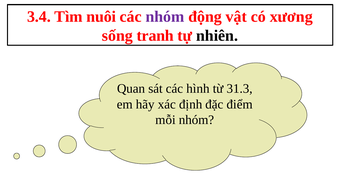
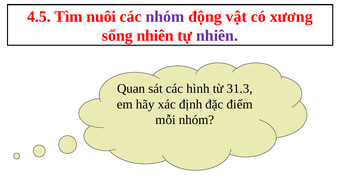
3.4: 3.4 -> 4.5
sống tranh: tranh -> nhiên
nhiên at (217, 36) colour: black -> purple
